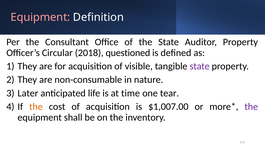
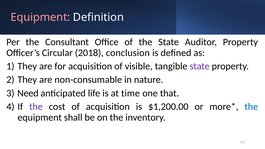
questioned: questioned -> conclusion
Later: Later -> Need
tear: tear -> that
the at (36, 107) colour: orange -> purple
$1,007.00: $1,007.00 -> $1,200.00
the at (251, 107) colour: purple -> blue
